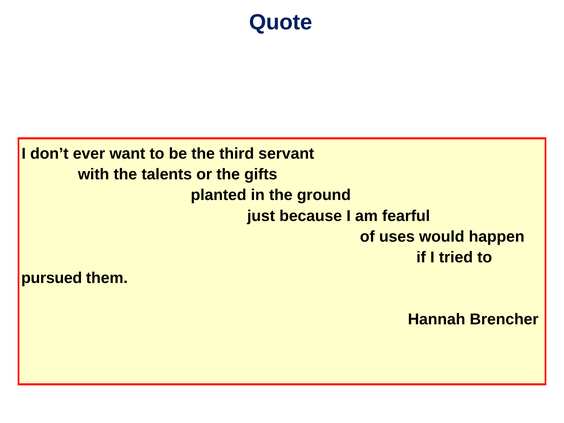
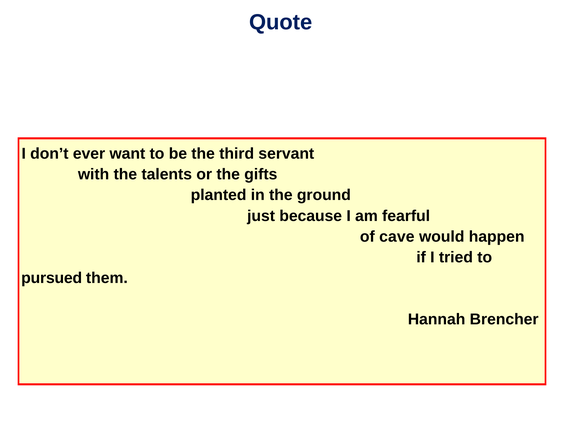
uses: uses -> cave
